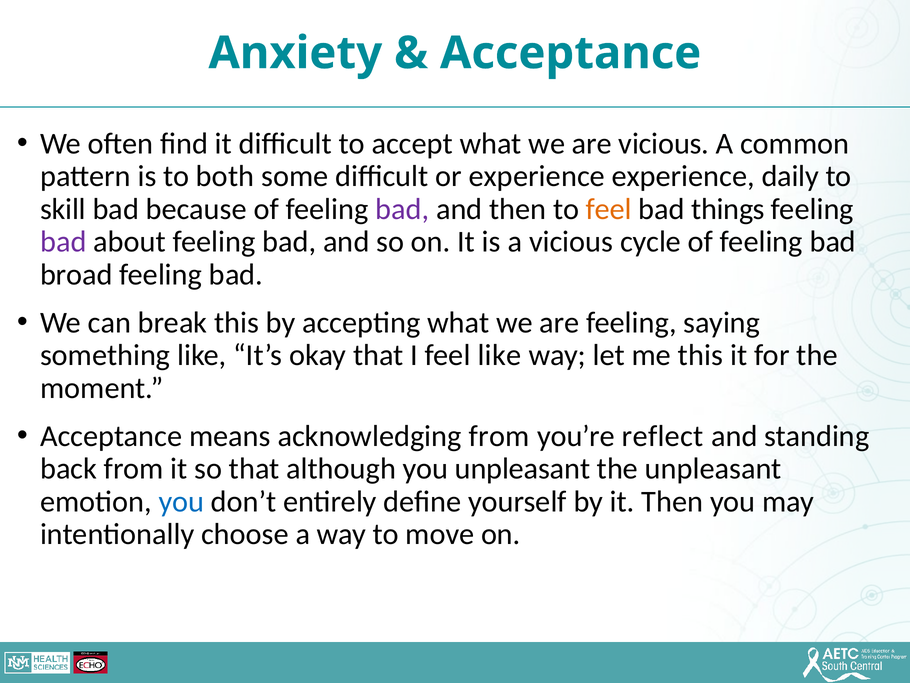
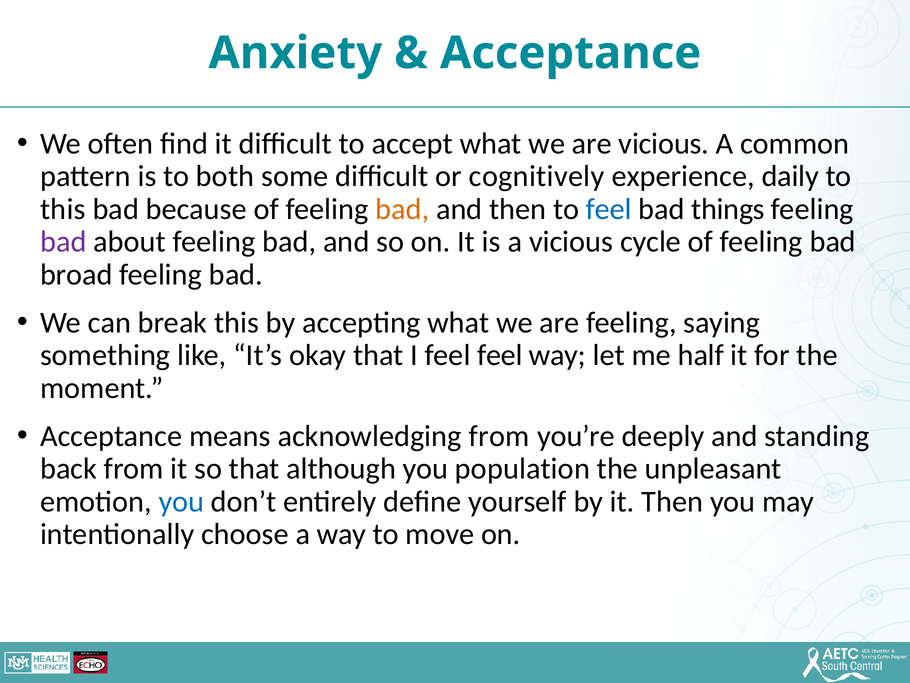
or experience: experience -> cognitively
skill at (63, 209): skill -> this
bad at (402, 209) colour: purple -> orange
feel at (609, 209) colour: orange -> blue
feel like: like -> feel
me this: this -> half
reflect: reflect -> deeply
you unpleasant: unpleasant -> population
